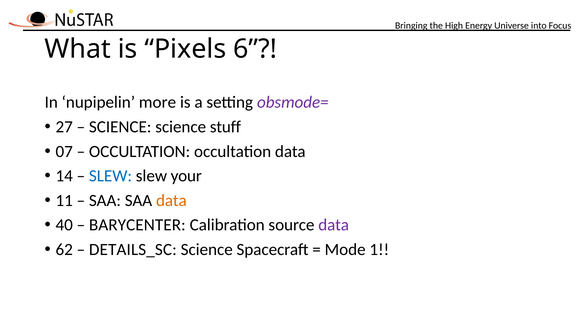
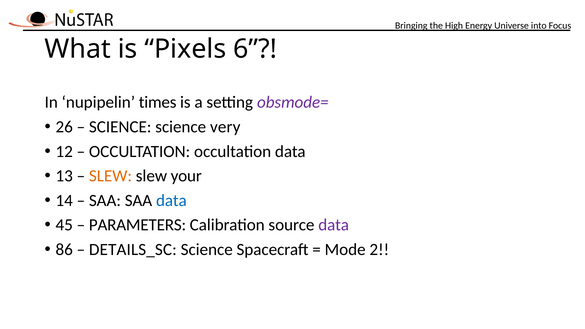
more: more -> times
27: 27 -> 26
stuff: stuff -> very
07: 07 -> 12
14: 14 -> 13
SLEW at (110, 176) colour: blue -> orange
11: 11 -> 14
data at (171, 200) colour: orange -> blue
40: 40 -> 45
BARYCENTER: BARYCENTER -> PARAMETERS
62: 62 -> 86
1: 1 -> 2
